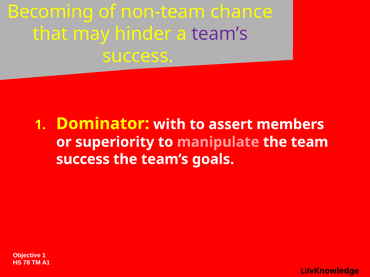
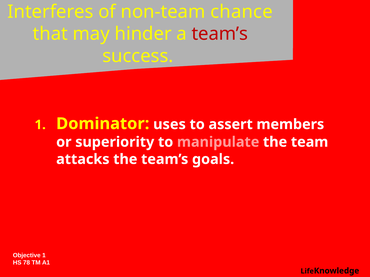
Becoming: Becoming -> Interferes
team’s at (220, 34) colour: purple -> red
with: with -> uses
success at (83, 160): success -> attacks
